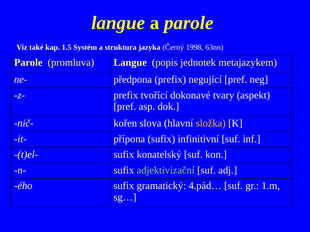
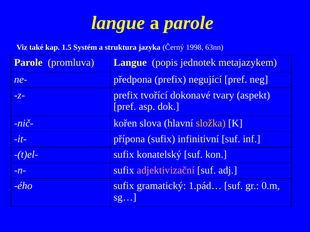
adjektivizační colour: light green -> pink
4.pád…: 4.pád… -> 1.pád…
1.m: 1.m -> 0.m
